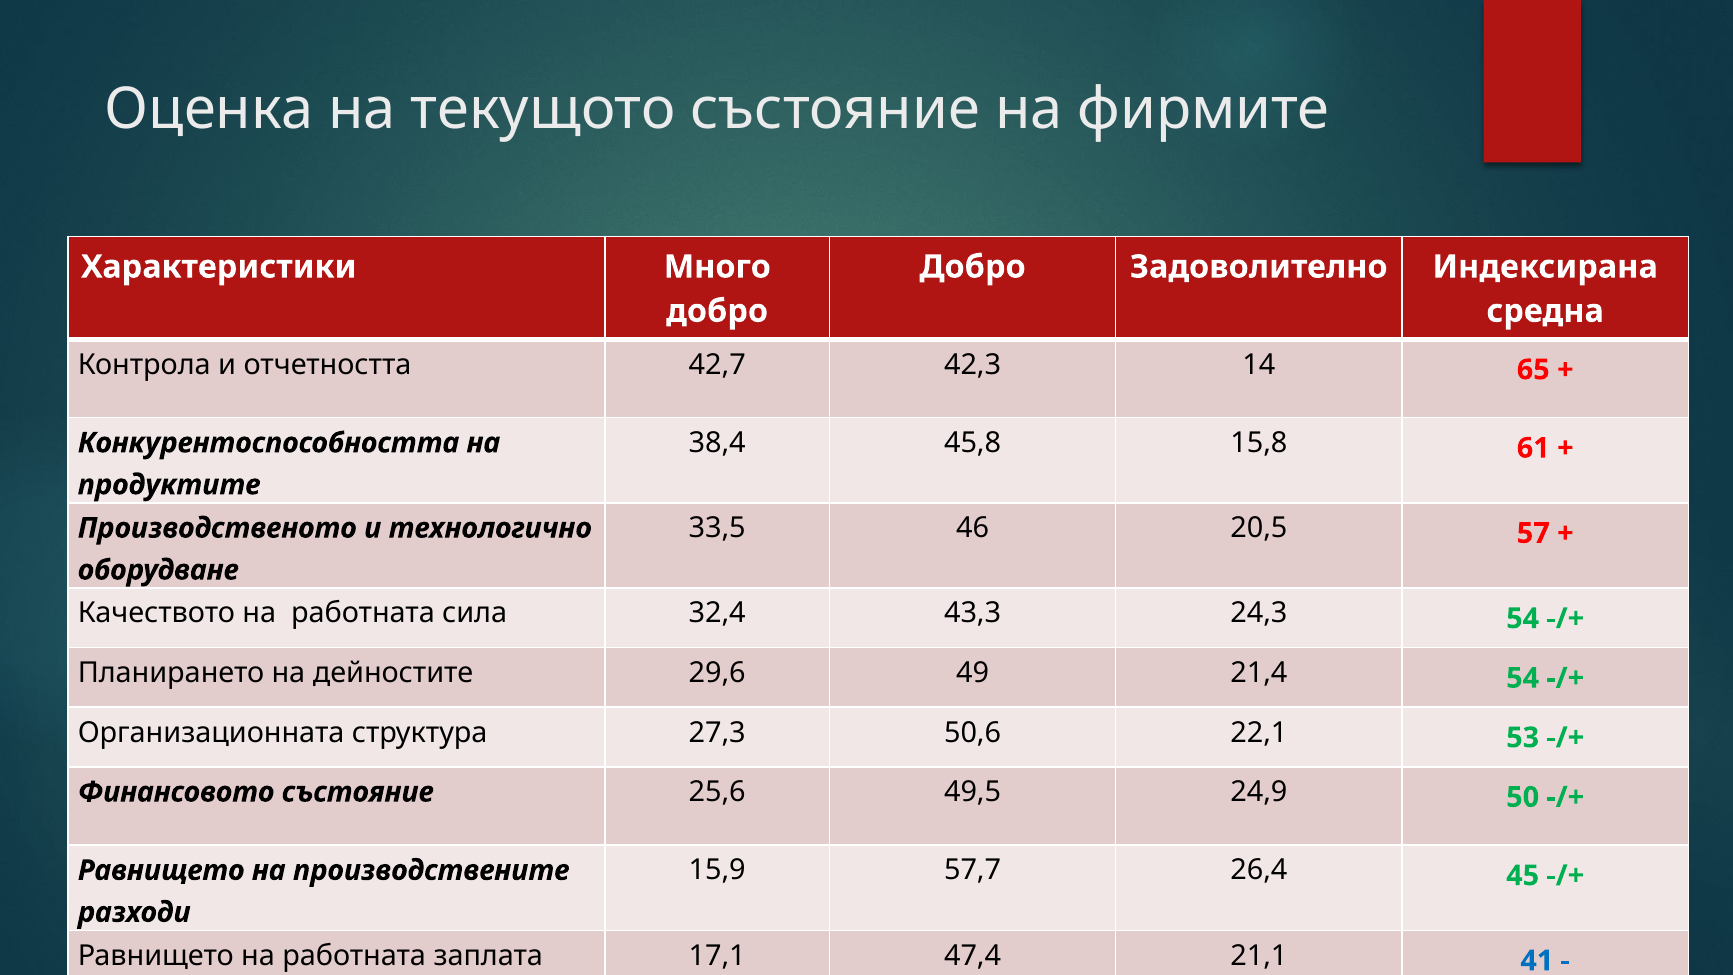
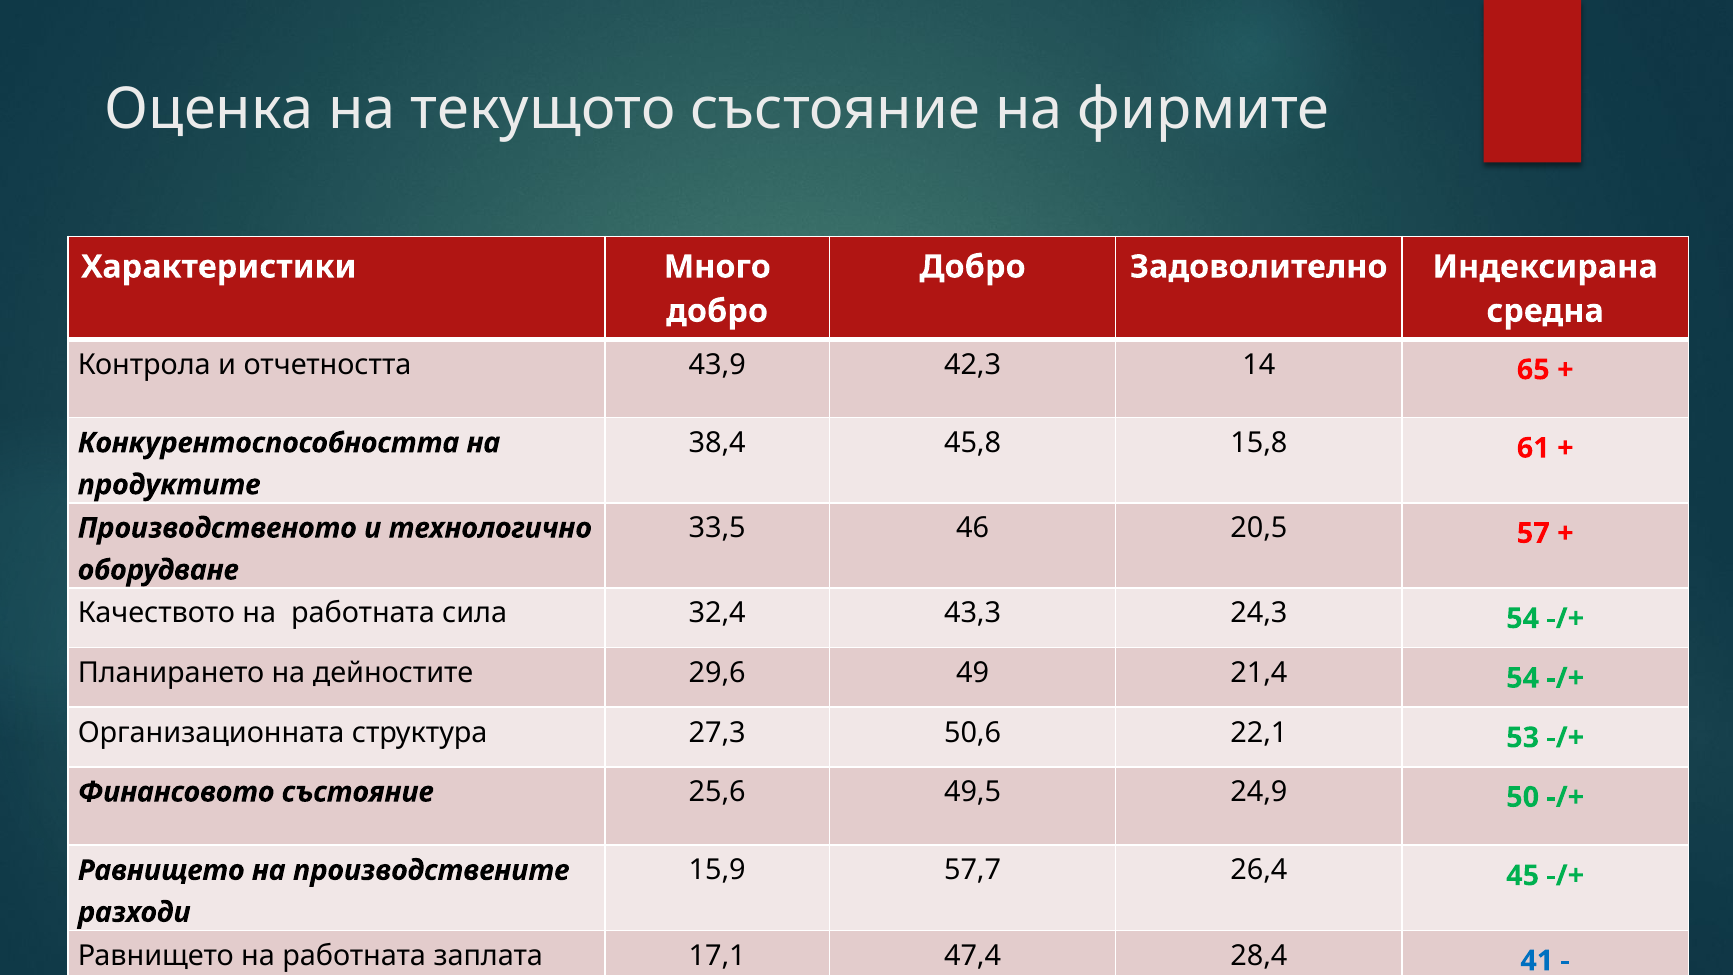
42,7: 42,7 -> 43,9
21,1: 21,1 -> 28,4
